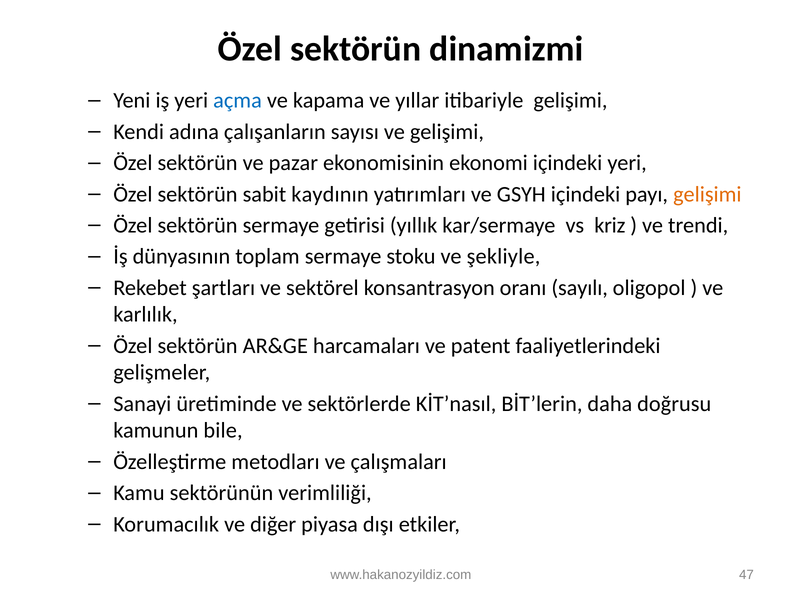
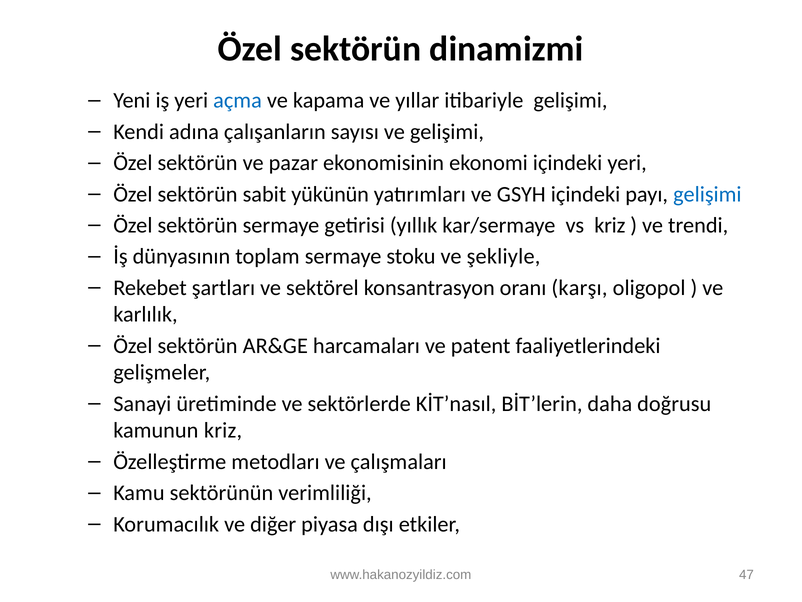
kaydının: kaydının -> yükünün
gelişimi at (707, 194) colour: orange -> blue
sayılı: sayılı -> karşı
kamunun bile: bile -> kriz
